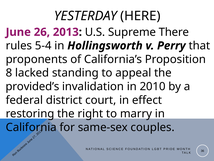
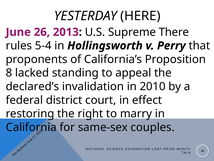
provided’s: provided’s -> declared’s
